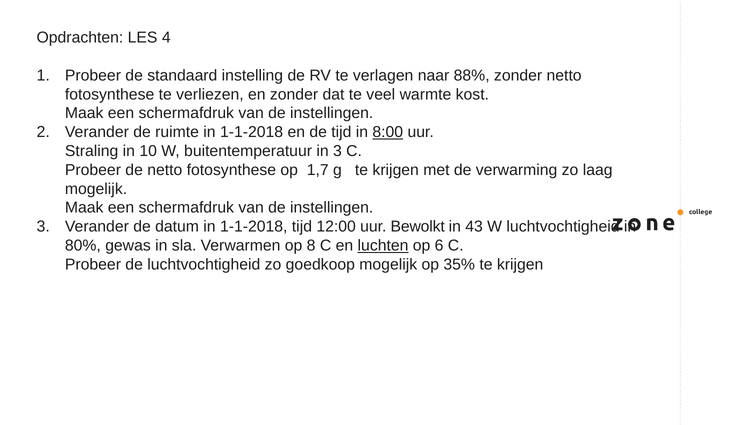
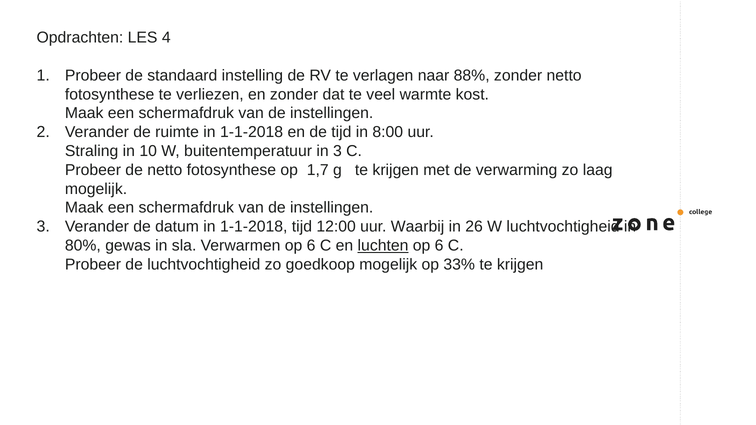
8:00 underline: present -> none
Bewolkt: Bewolkt -> Waarbij
43: 43 -> 26
Verwarmen op 8: 8 -> 6
35%: 35% -> 33%
